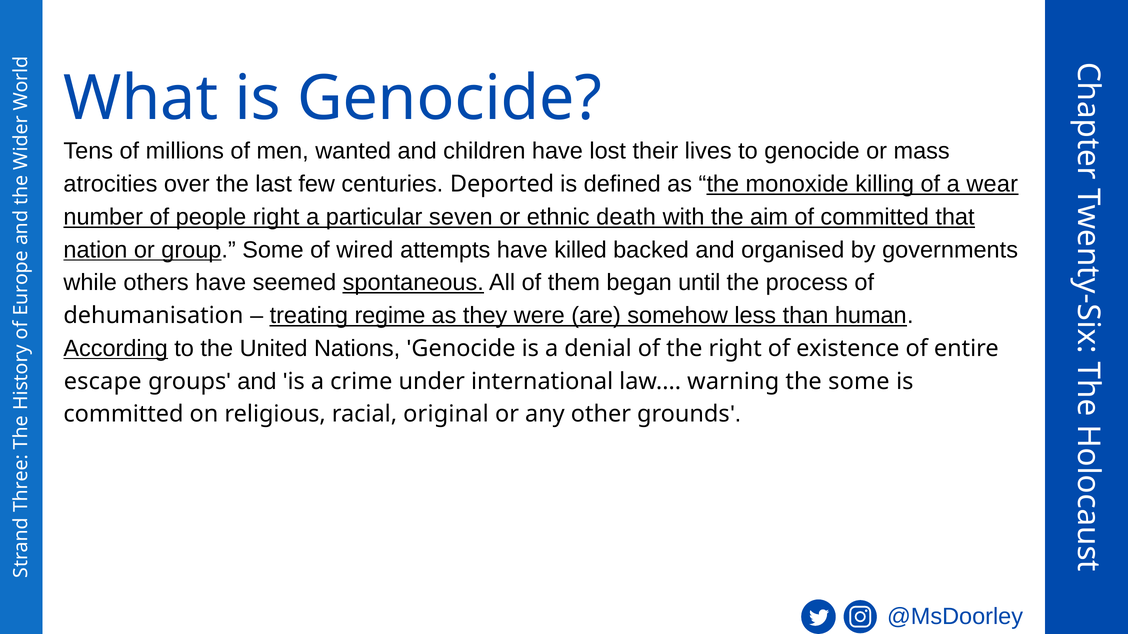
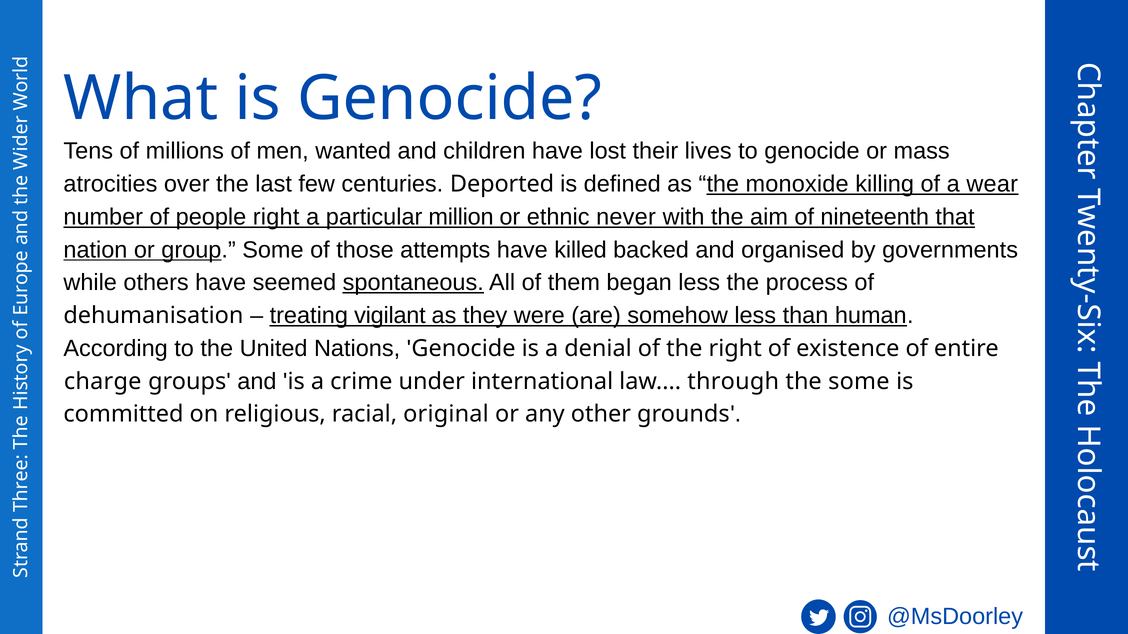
seven: seven -> million
death: death -> never
of committed: committed -> nineteenth
wired: wired -> those
began until: until -> less
regime: regime -> vigilant
According underline: present -> none
escape: escape -> charge
warning: warning -> through
